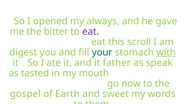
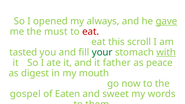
gave underline: none -> present
bitter: bitter -> must
eat at (91, 32) colour: purple -> red
digest: digest -> tasted
speak: speak -> peace
tasted: tasted -> digest
Earth: Earth -> Eaten
